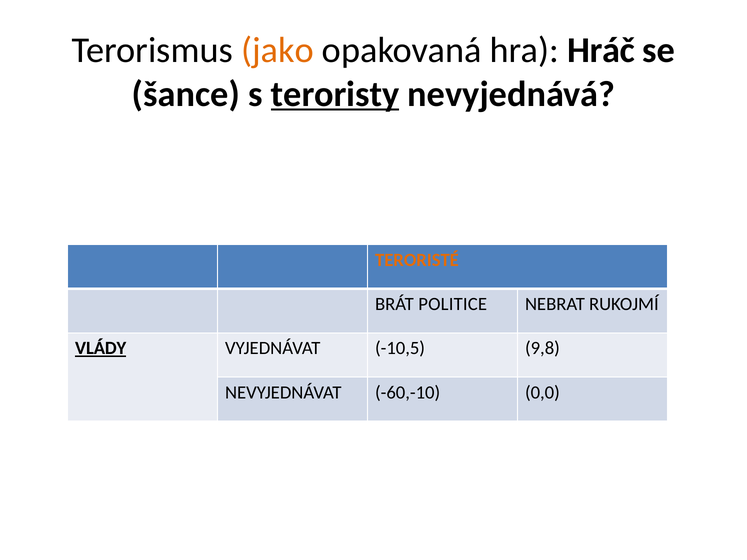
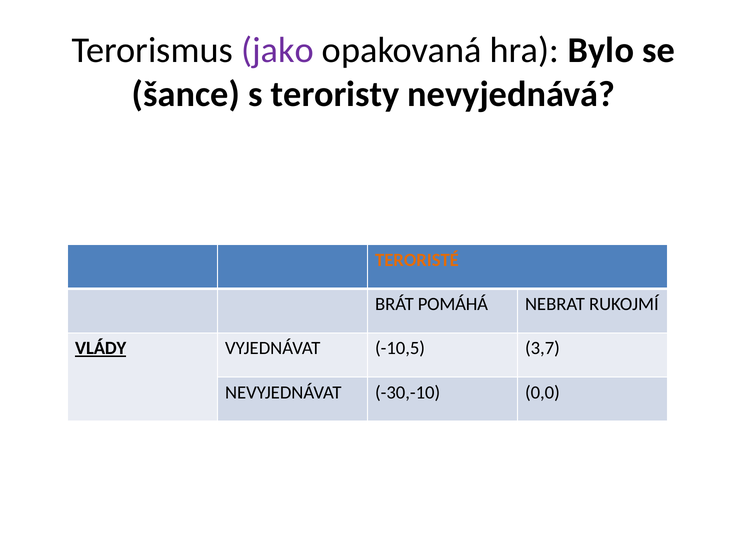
jako colour: orange -> purple
Hráč: Hráč -> Bylo
teroristy underline: present -> none
POLITICE: POLITICE -> POMÁHÁ
9,8: 9,8 -> 3,7
-60,-10: -60,-10 -> -30,-10
